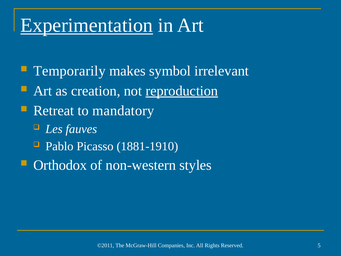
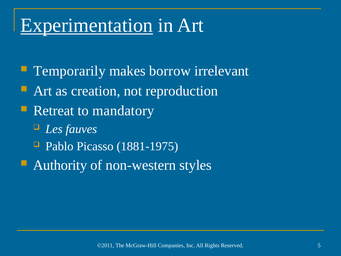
symbol: symbol -> borrow
reproduction underline: present -> none
1881-1910: 1881-1910 -> 1881-1975
Orthodox: Orthodox -> Authority
